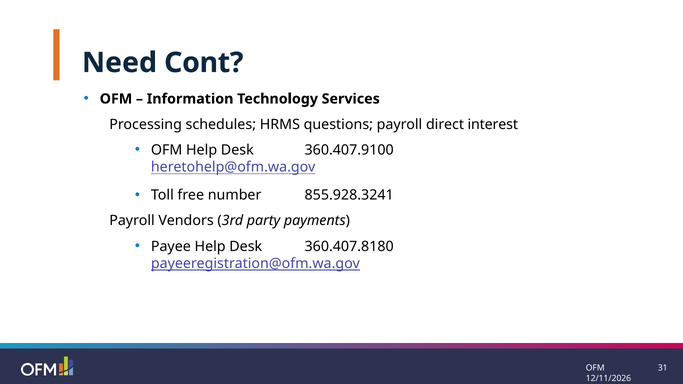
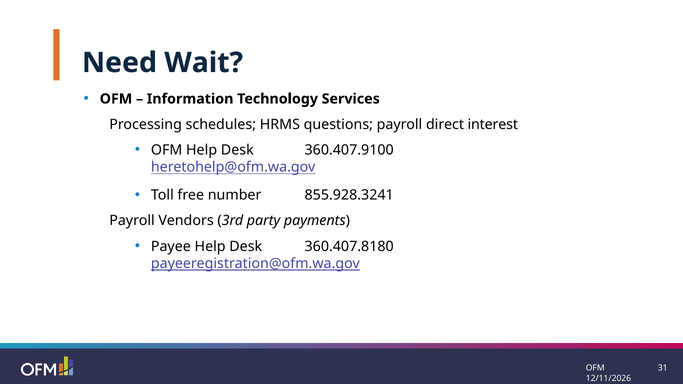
Cont: Cont -> Wait
